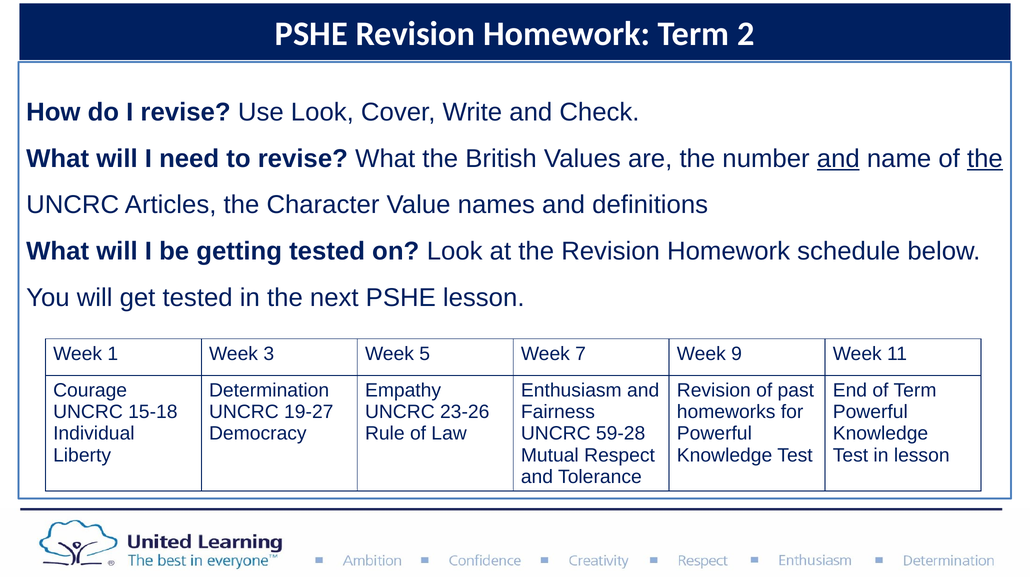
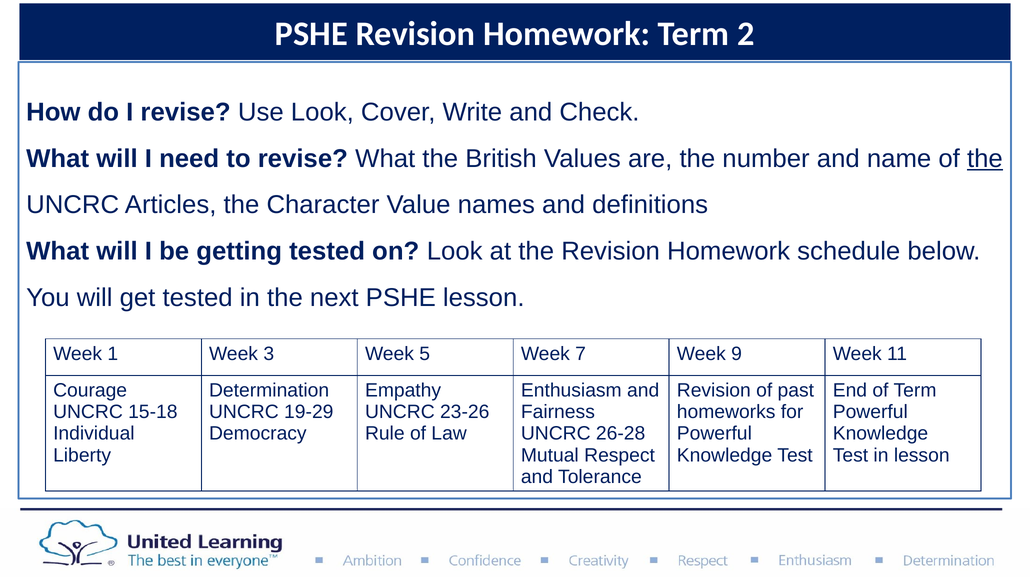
and at (838, 159) underline: present -> none
19-27: 19-27 -> 19-29
59-28: 59-28 -> 26-28
